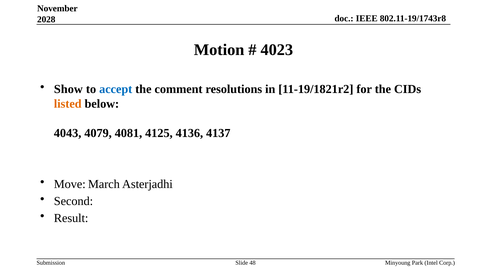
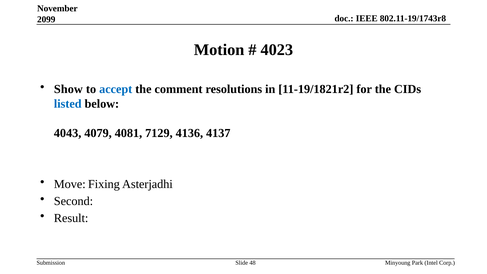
2028: 2028 -> 2099
listed colour: orange -> blue
4125: 4125 -> 7129
March: March -> Fixing
